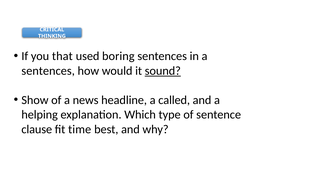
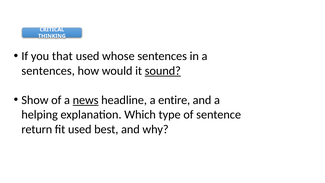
boring: boring -> whose
news underline: none -> present
called: called -> entire
clause: clause -> return
fit time: time -> used
